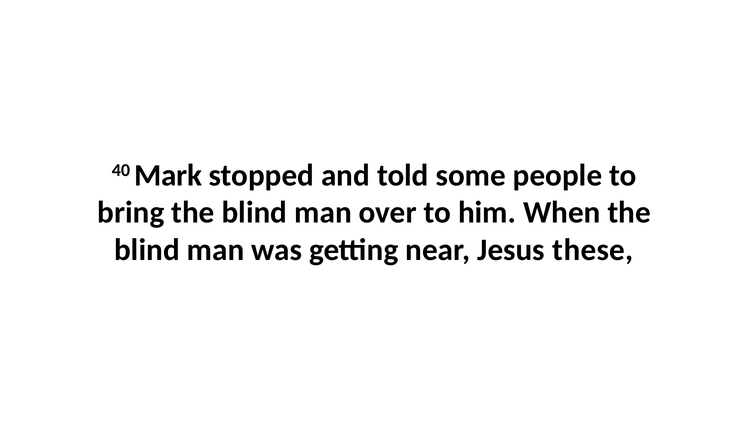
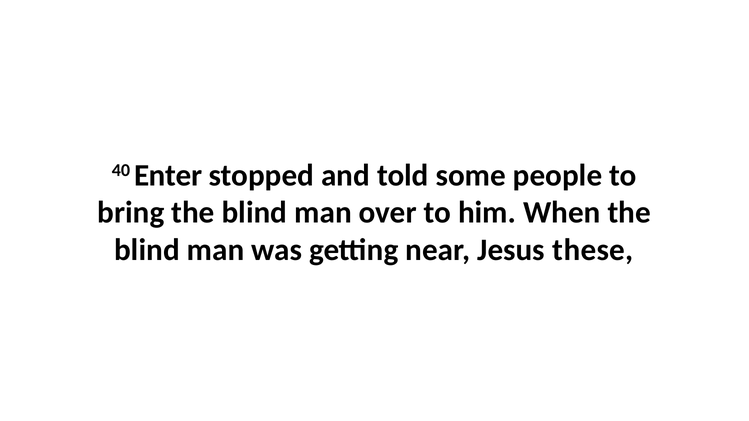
Mark: Mark -> Enter
